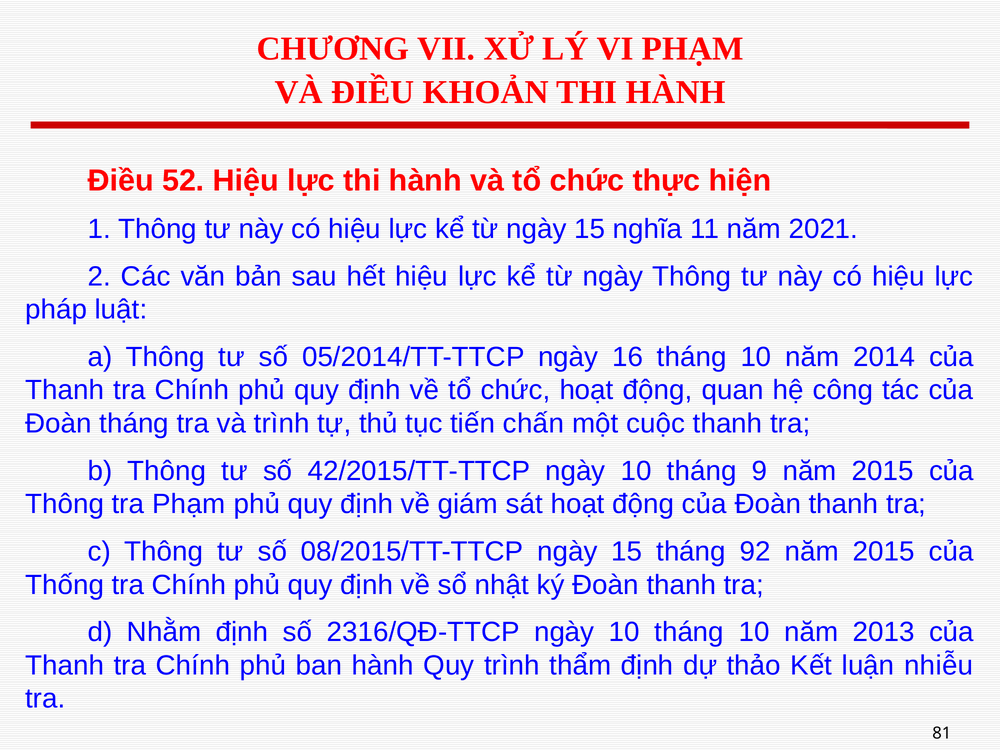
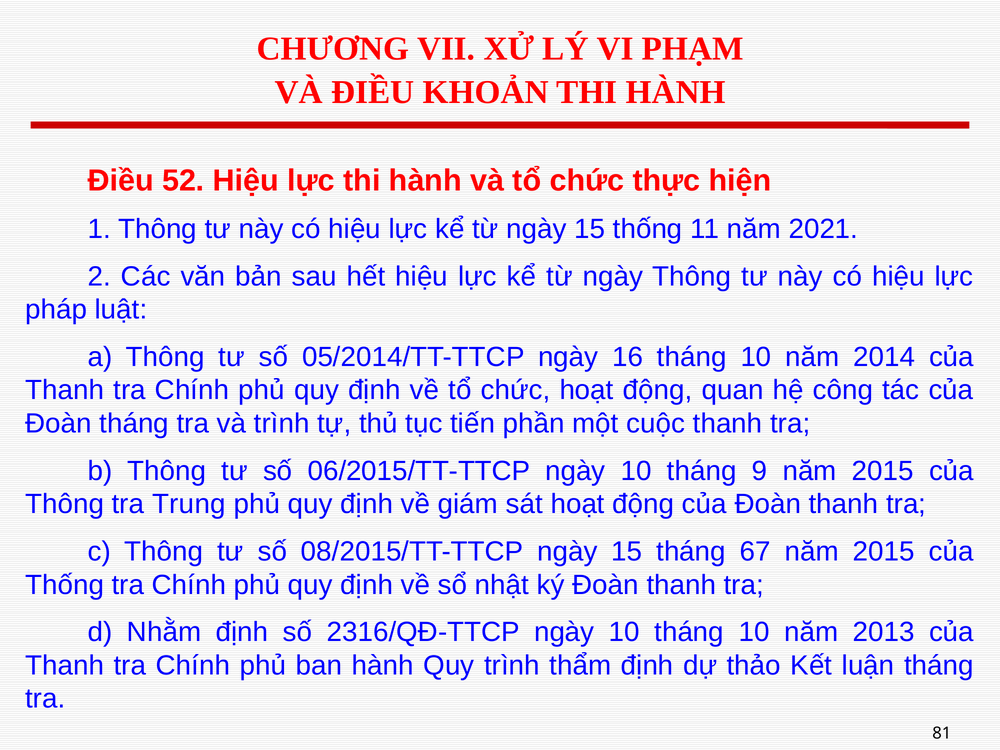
15 nghĩa: nghĩa -> thống
chấn: chấn -> phần
42/2015/TT-TTCP: 42/2015/TT-TTCP -> 06/2015/TT-TTCP
tra Phạm: Phạm -> Trung
92: 92 -> 67
luận nhiễu: nhiễu -> tháng
